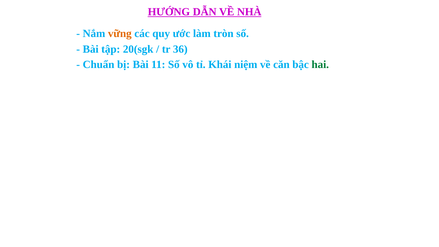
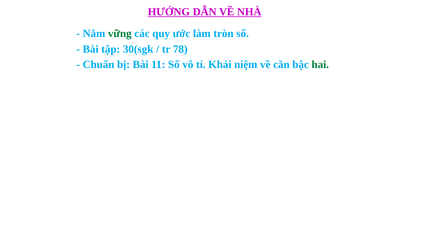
vững colour: orange -> green
20(sgk: 20(sgk -> 30(sgk
36: 36 -> 78
